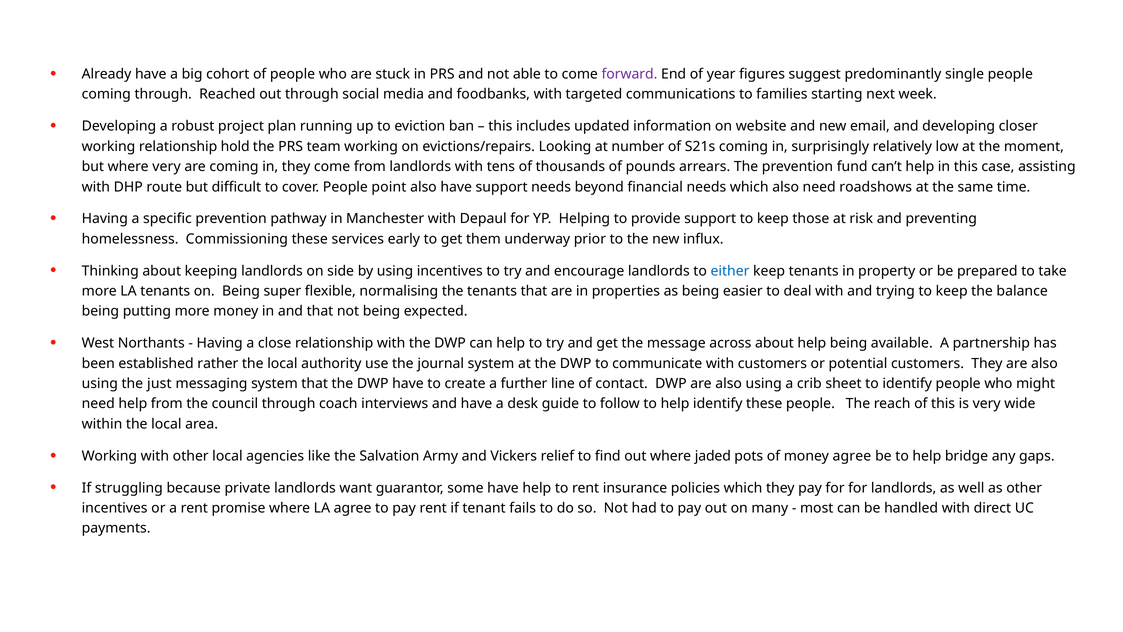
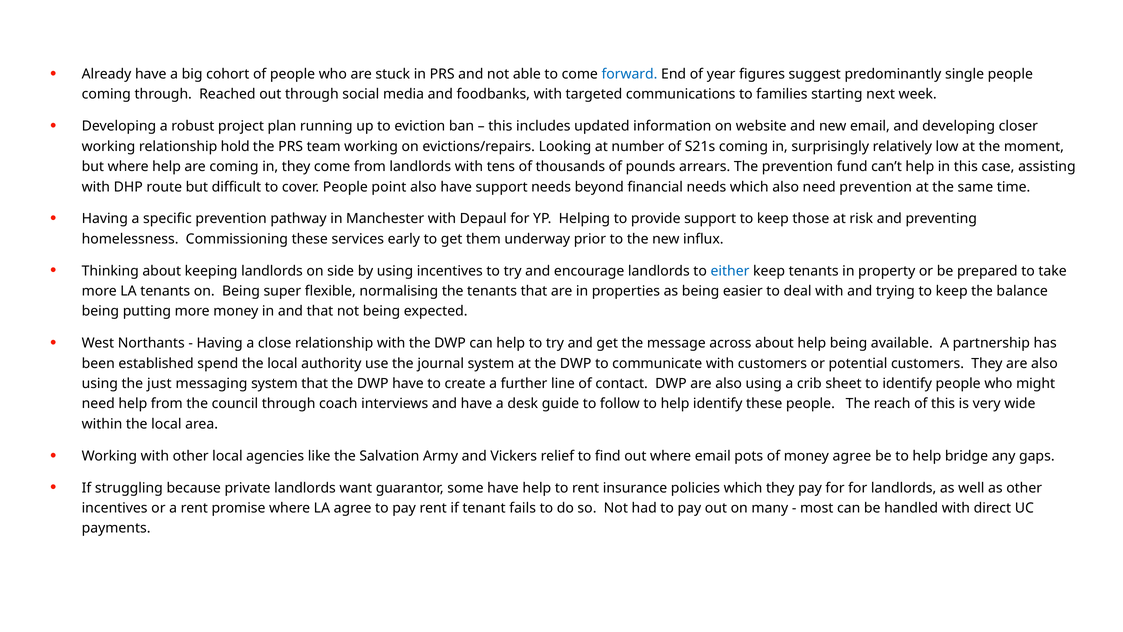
forward colour: purple -> blue
where very: very -> help
need roadshows: roadshows -> prevention
rather: rather -> spend
where jaded: jaded -> email
